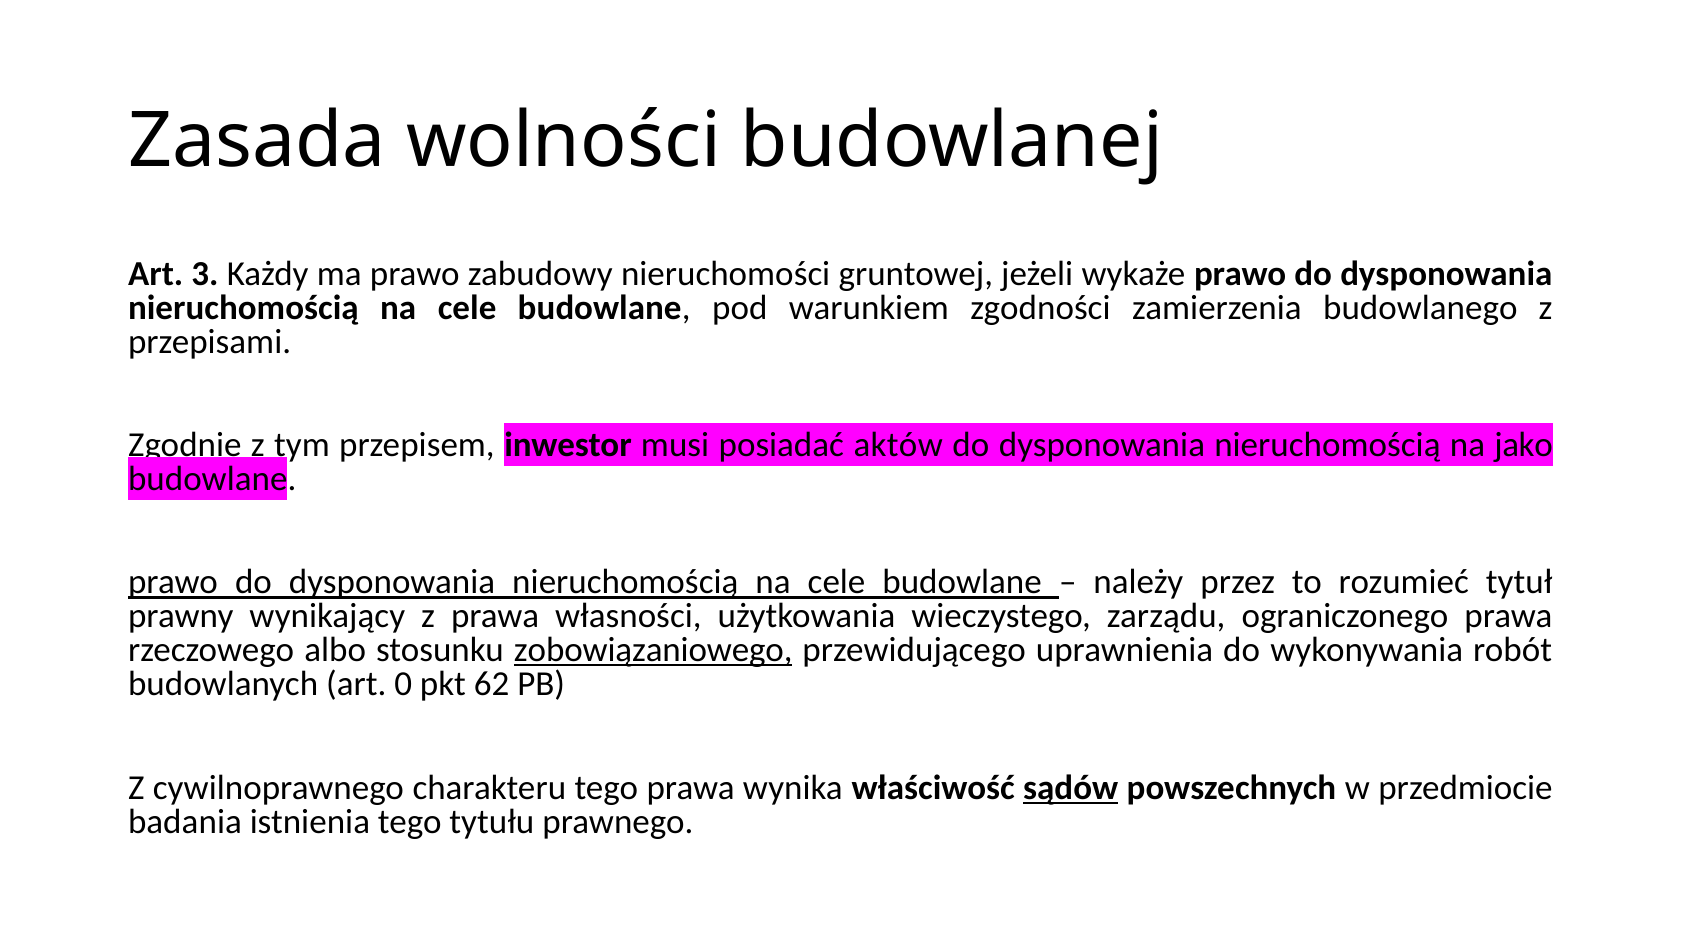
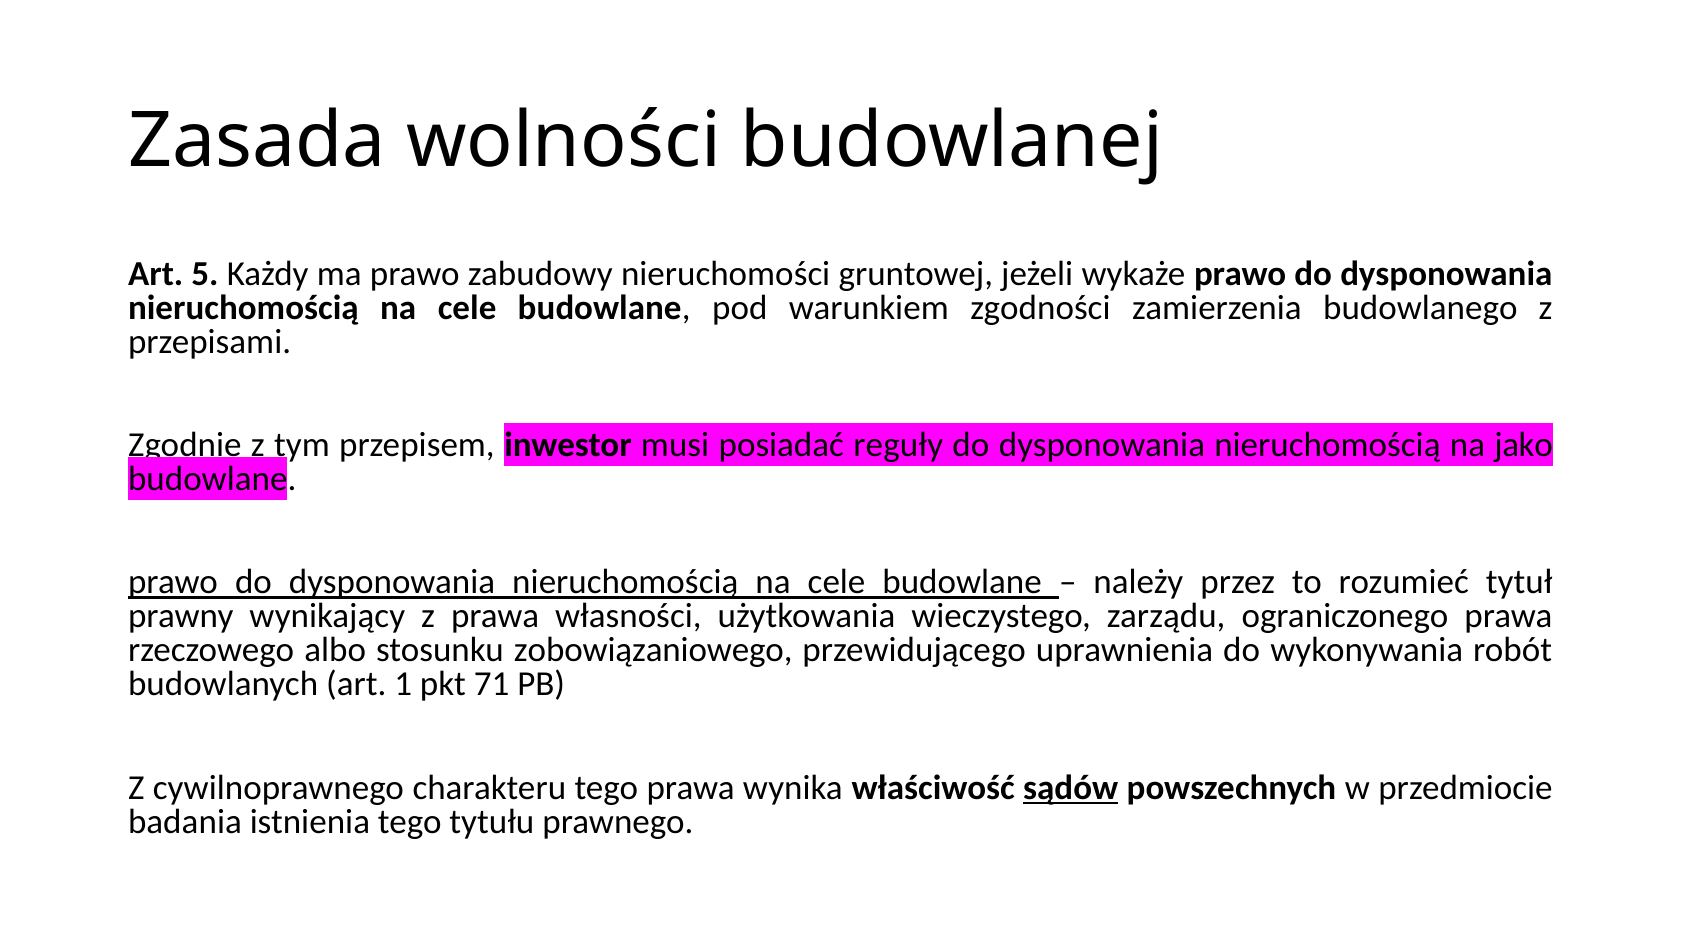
3: 3 -> 5
aktów: aktów -> reguły
zobowiązaniowego underline: present -> none
0: 0 -> 1
62: 62 -> 71
